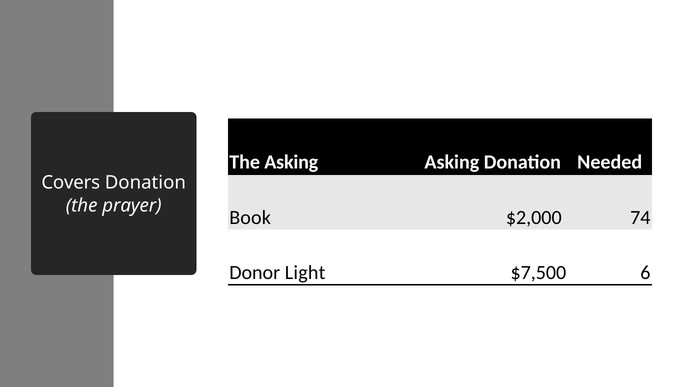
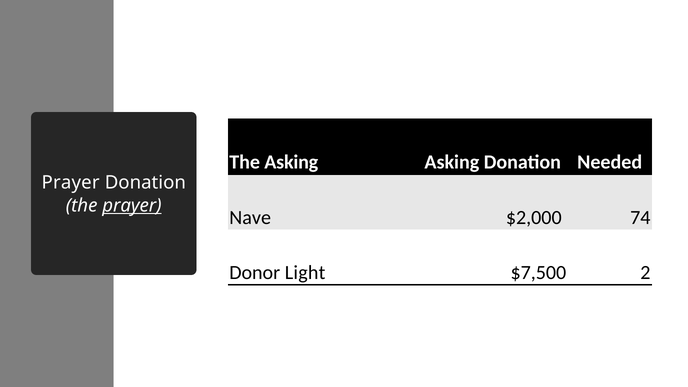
Covers at (71, 183): Covers -> Prayer
prayer at (132, 206) underline: none -> present
Book: Book -> Nave
6: 6 -> 2
